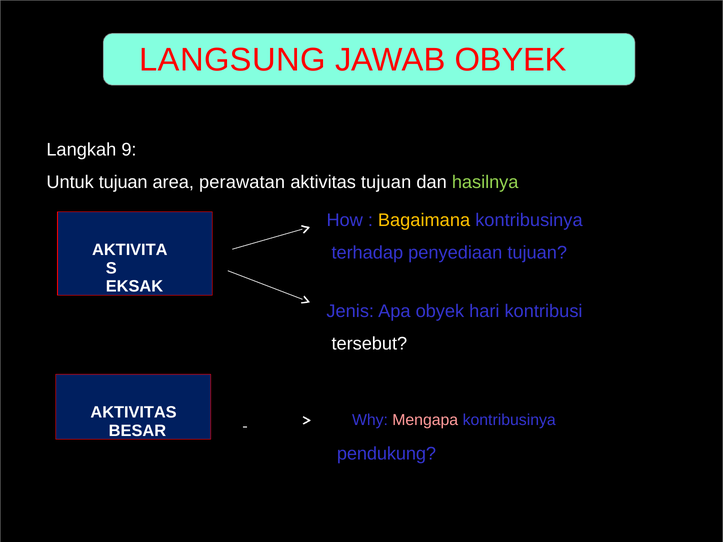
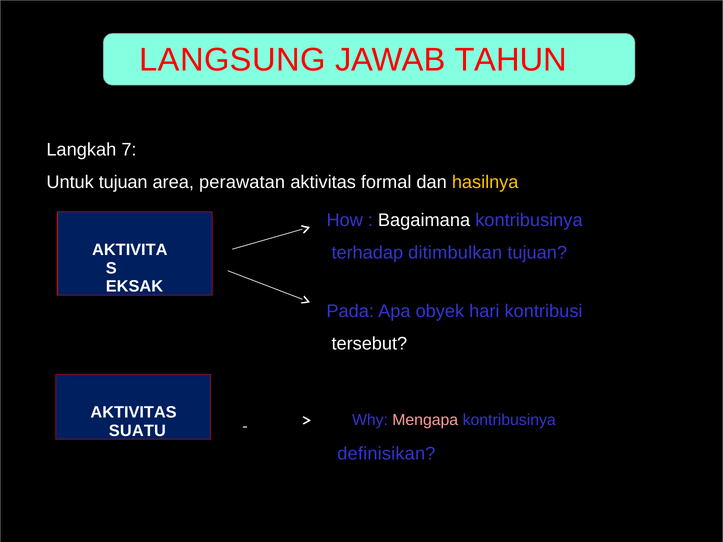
JAWAB OBYEK: OBYEK -> TAHUN
9: 9 -> 7
aktivitas tujuan: tujuan -> formal
hasilnya colour: light green -> yellow
Bagaimana colour: yellow -> white
penyediaan: penyediaan -> ditimbulkan
Jenis: Jenis -> Pada
BESAR: BESAR -> SUATU
pendukung: pendukung -> definisikan
